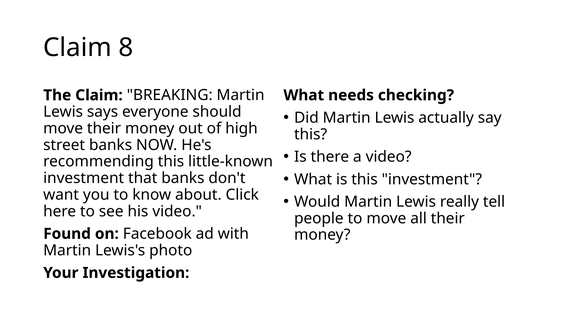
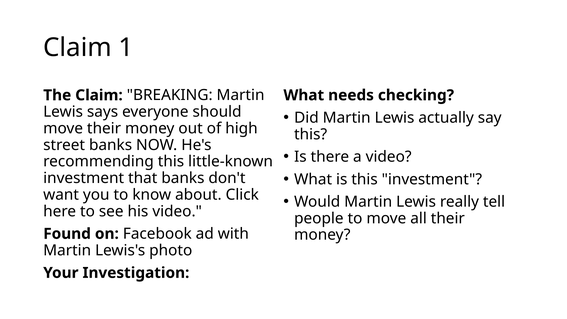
8: 8 -> 1
